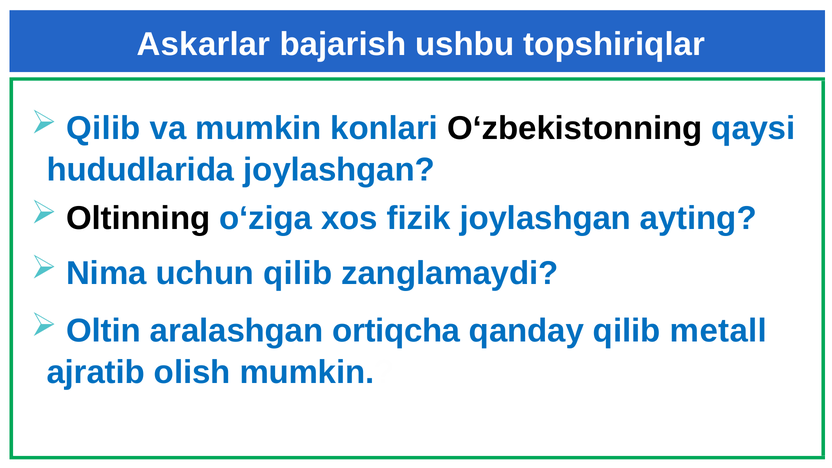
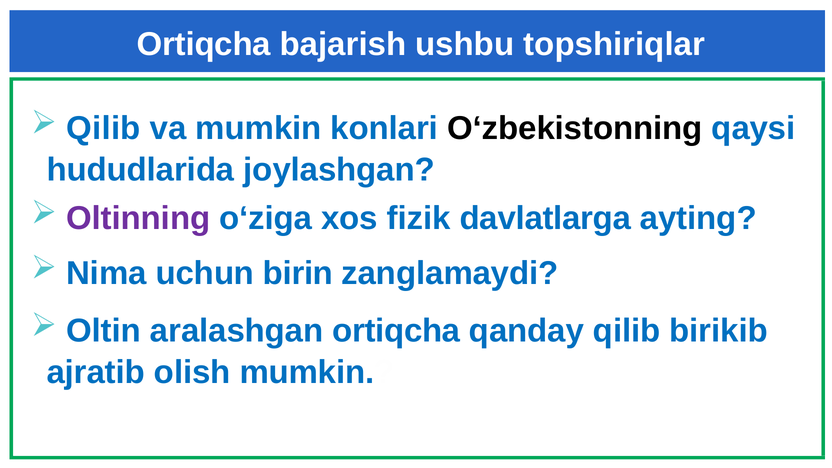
Askarlar at (204, 44): Askarlar -> Ortiqcha
Oltinning colour: black -> purple
fizik joylashgan: joylashgan -> davlatlarga
uchun qilib: qilib -> birin
metall: metall -> birikib
